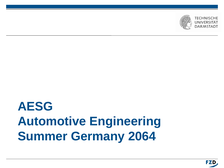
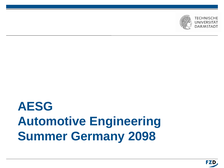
2064: 2064 -> 2098
